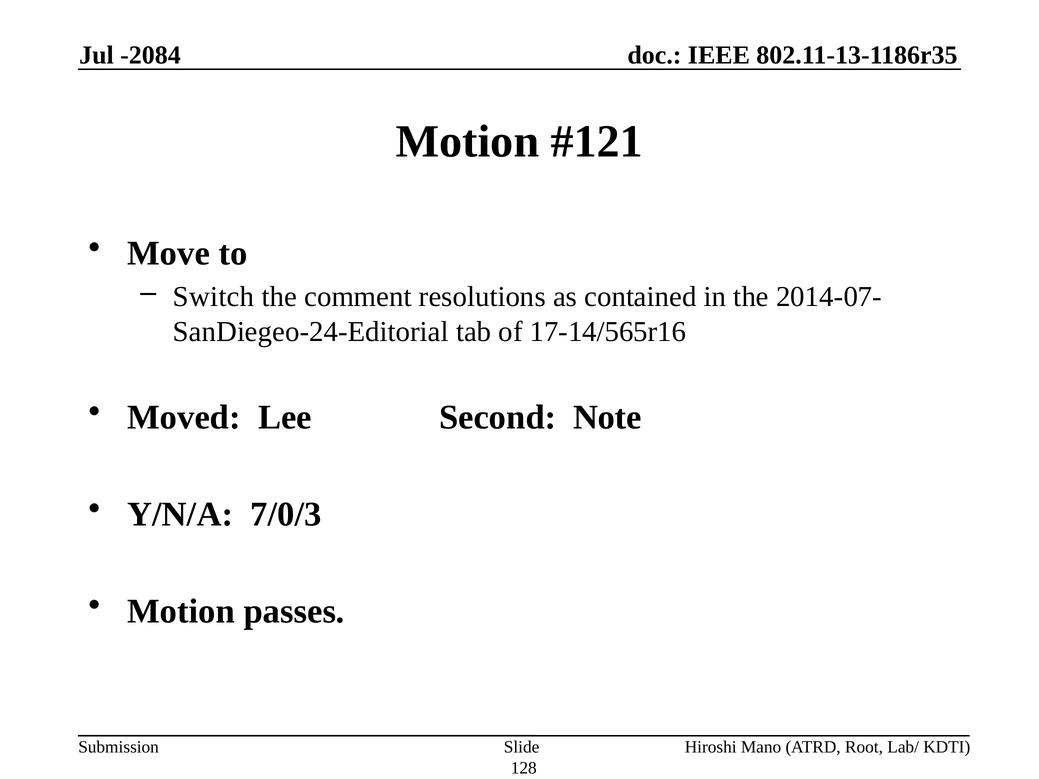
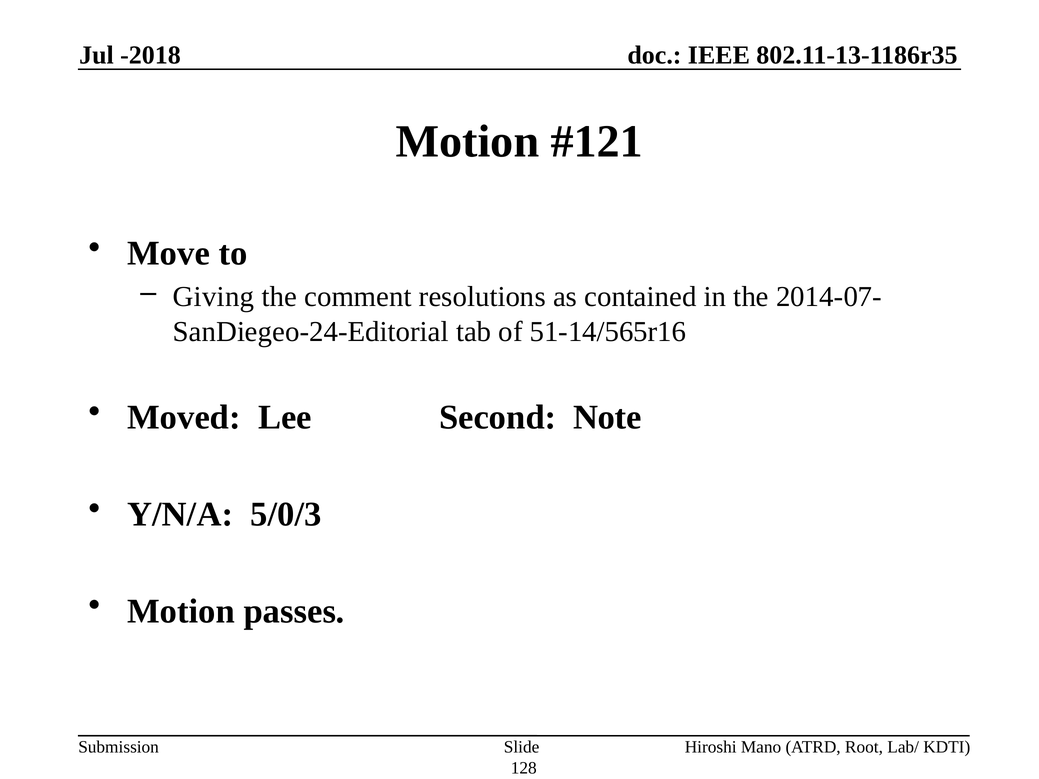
-2084: -2084 -> -2018
Switch: Switch -> Giving
17-14/565r16: 17-14/565r16 -> 51-14/565r16
7/0/3: 7/0/3 -> 5/0/3
